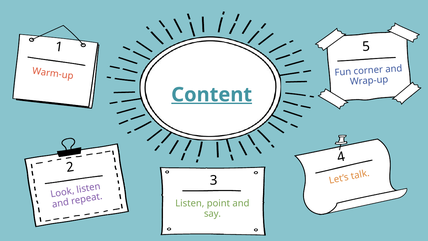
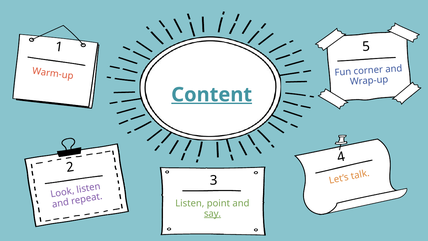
say underline: none -> present
